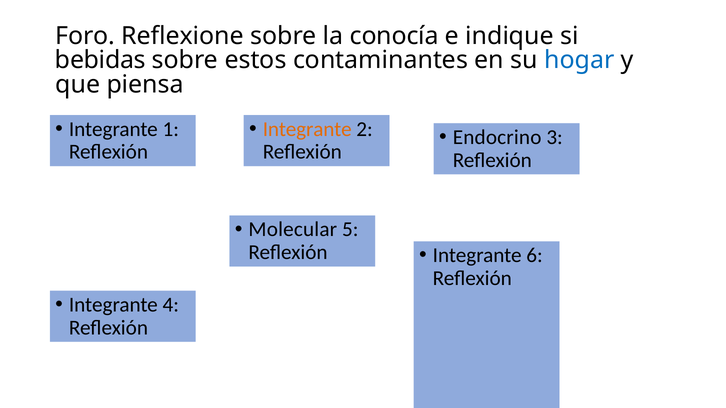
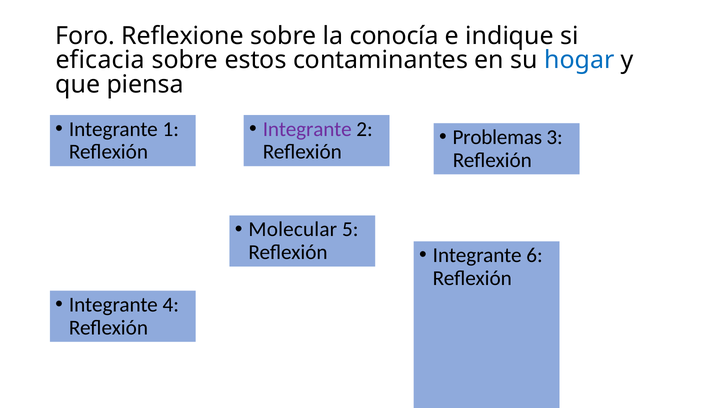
bebidas: bebidas -> eficacia
Integrante at (307, 129) colour: orange -> purple
Endocrino: Endocrino -> Problemas
